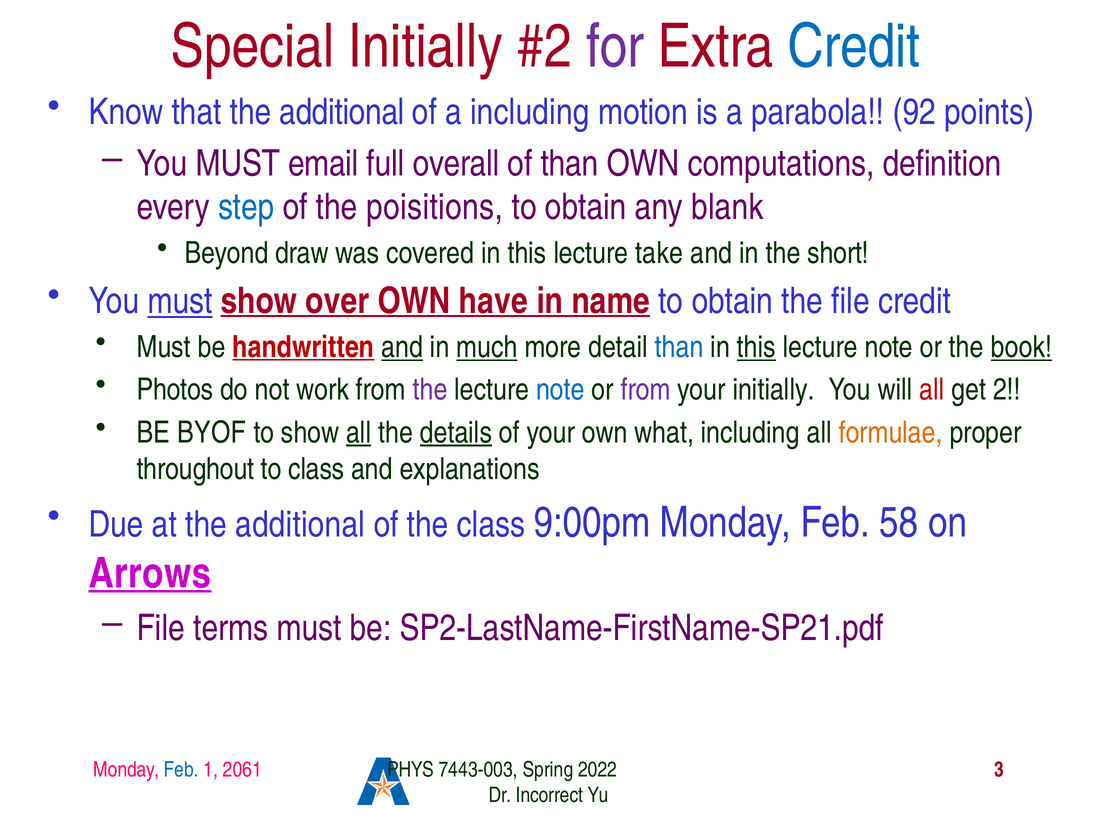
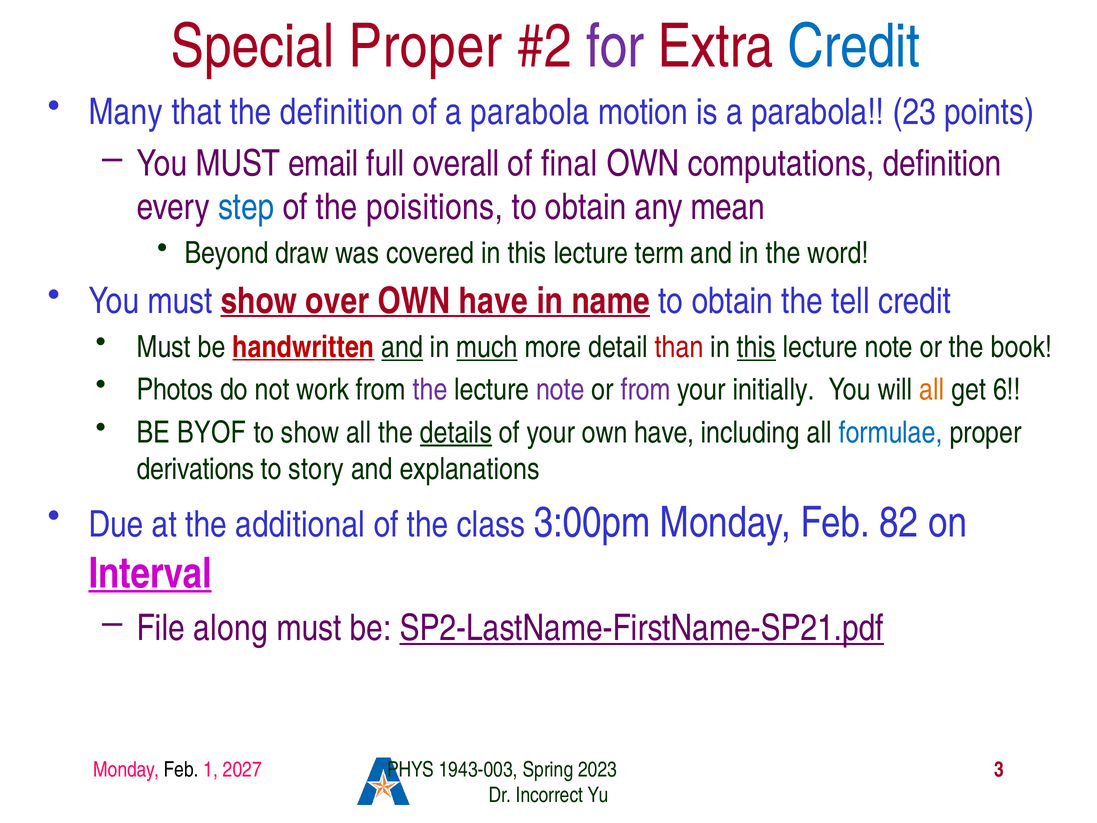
Special Initially: Initially -> Proper
Know: Know -> Many
that the additional: additional -> definition
of a including: including -> parabola
92: 92 -> 23
of than: than -> final
blank: blank -> mean
take: take -> term
short: short -> word
must at (180, 301) underline: present -> none
the file: file -> tell
than at (679, 347) colour: blue -> red
book underline: present -> none
note at (560, 390) colour: blue -> purple
all at (932, 390) colour: red -> orange
2: 2 -> 6
all at (359, 432) underline: present -> none
your own what: what -> have
formulae colour: orange -> blue
throughout: throughout -> derivations
to class: class -> story
9:00pm: 9:00pm -> 3:00pm
58: 58 -> 82
Arrows: Arrows -> Interval
terms: terms -> along
SP2-LastName-FirstName-SP21.pdf underline: none -> present
Feb at (181, 769) colour: blue -> black
2061: 2061 -> 2027
7443-003: 7443-003 -> 1943-003
2022: 2022 -> 2023
